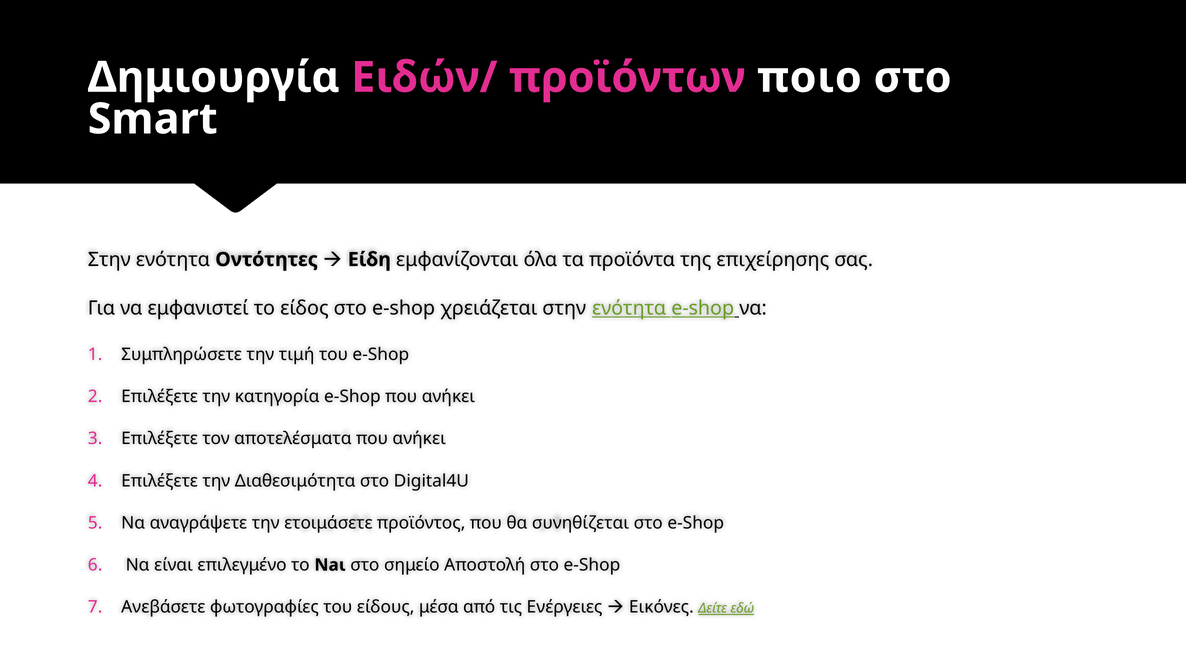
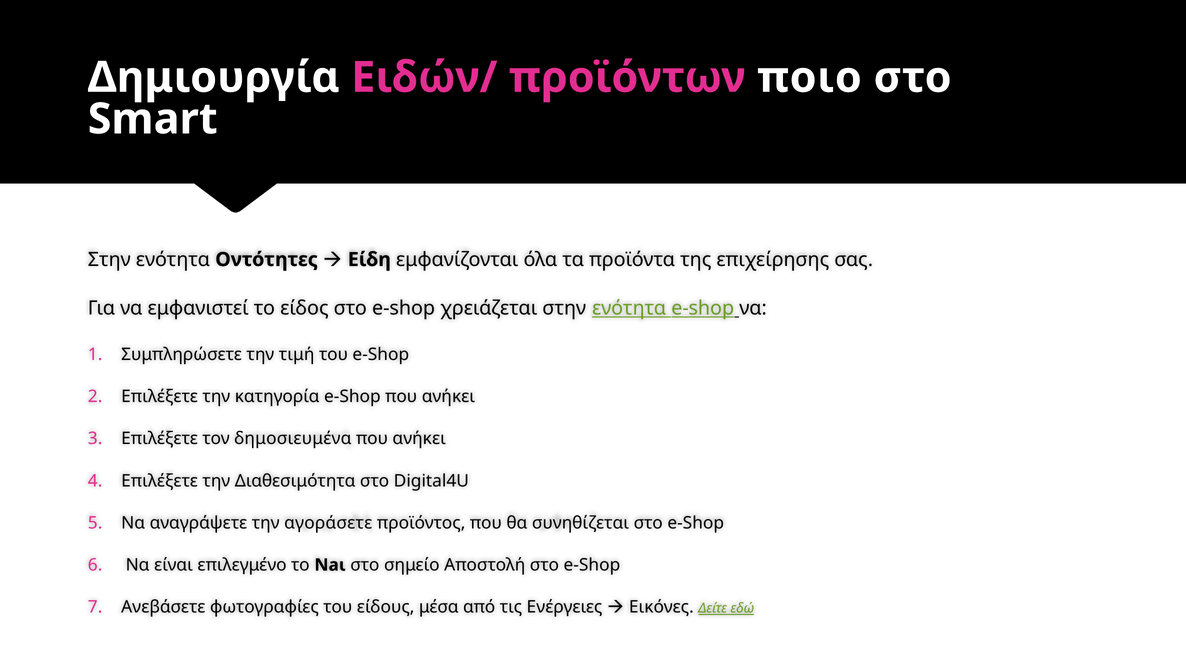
αποτελέσματα: αποτελέσματα -> δημοσιευμένα
ετοιμάσετε: ετοιμάσετε -> αγοράσετε
